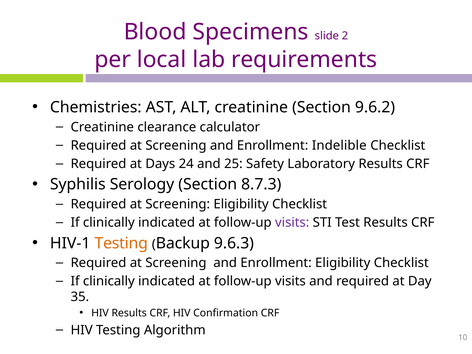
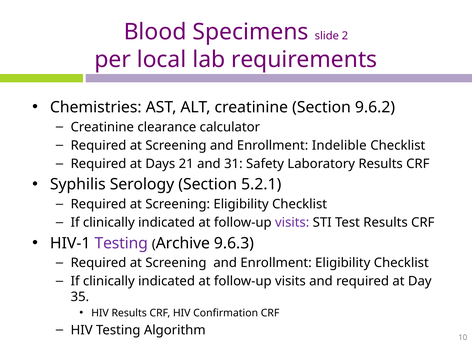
24: 24 -> 21
25: 25 -> 31
8.7.3: 8.7.3 -> 5.2.1
Testing at (121, 243) colour: orange -> purple
Backup: Backup -> Archive
